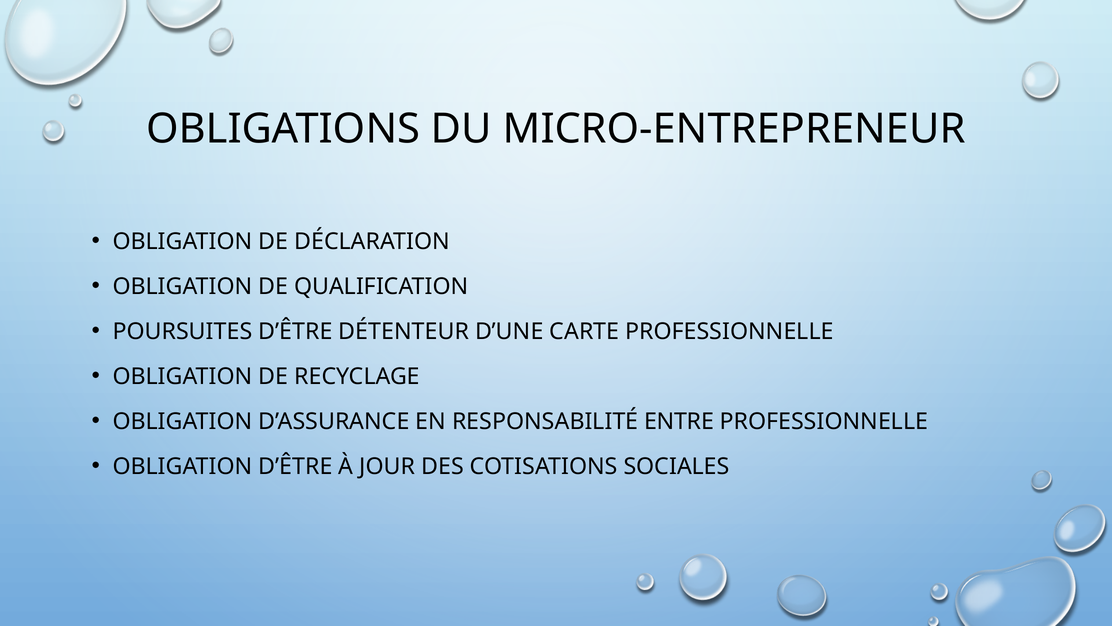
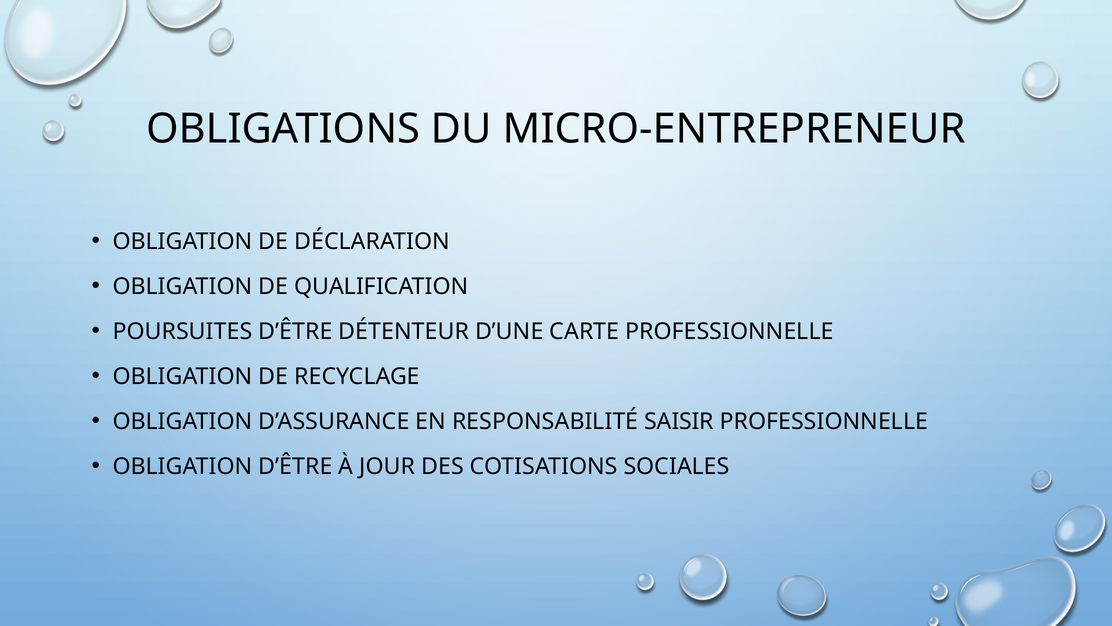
ENTRE: ENTRE -> SAISIR
